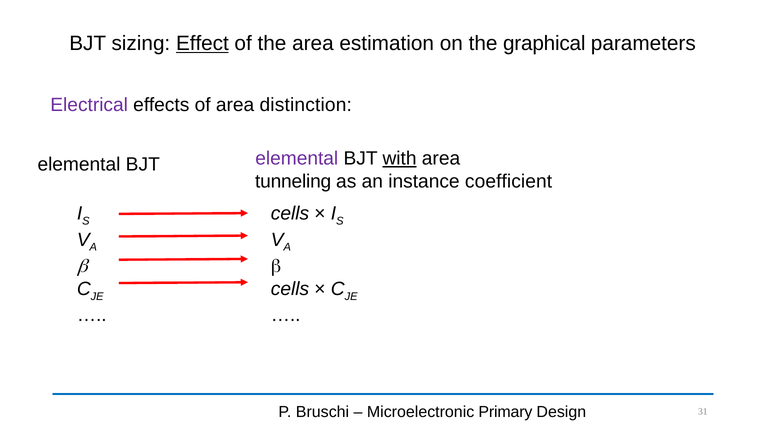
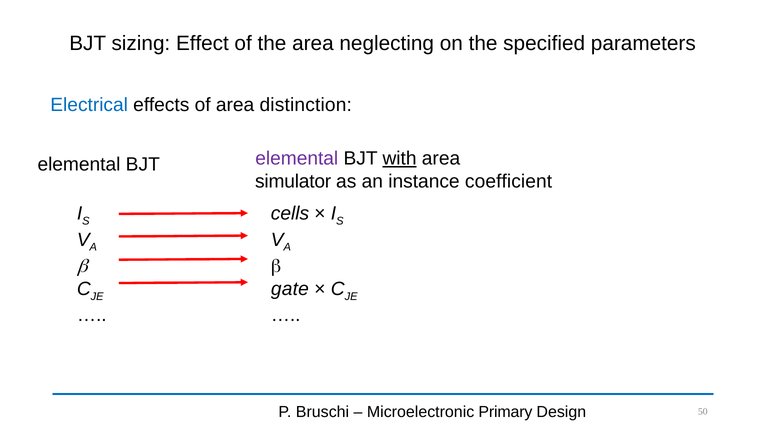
Effect underline: present -> none
estimation: estimation -> neglecting
graphical: graphical -> specified
Electrical colour: purple -> blue
tunneling: tunneling -> simulator
cells at (290, 289): cells -> gate
31: 31 -> 50
